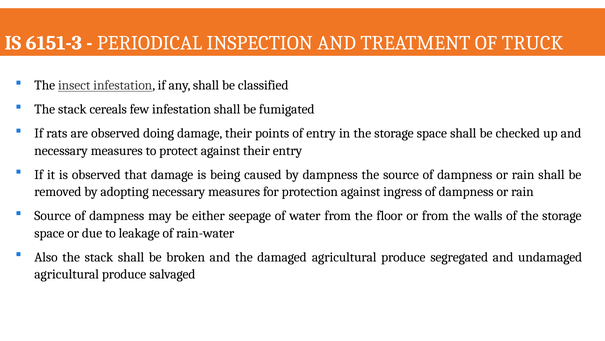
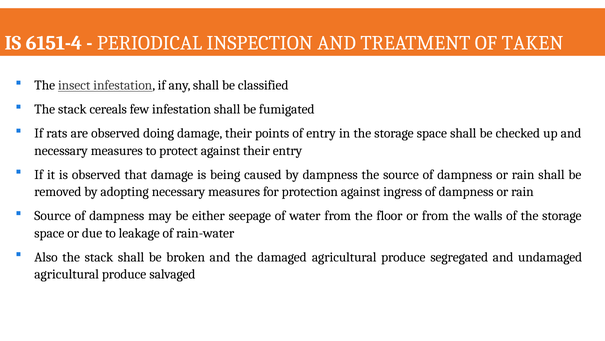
6151-3: 6151-3 -> 6151-4
TRUCK: TRUCK -> TAKEN
